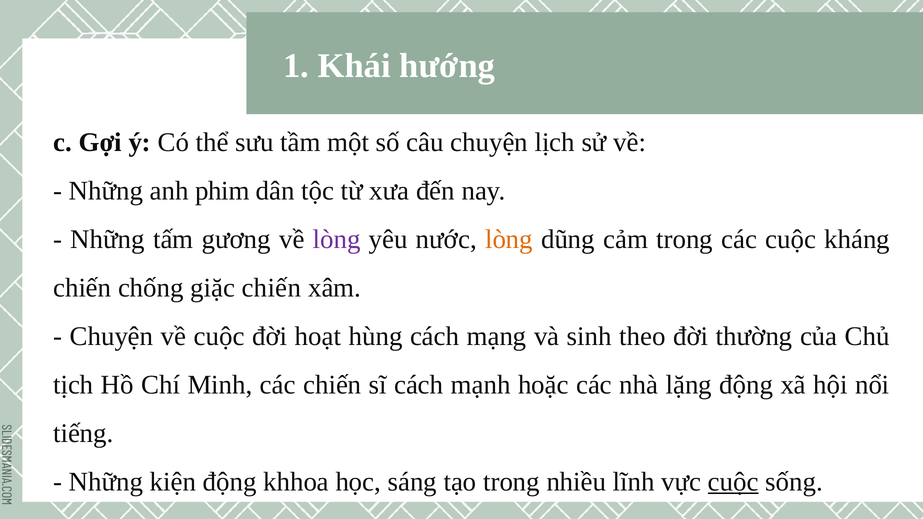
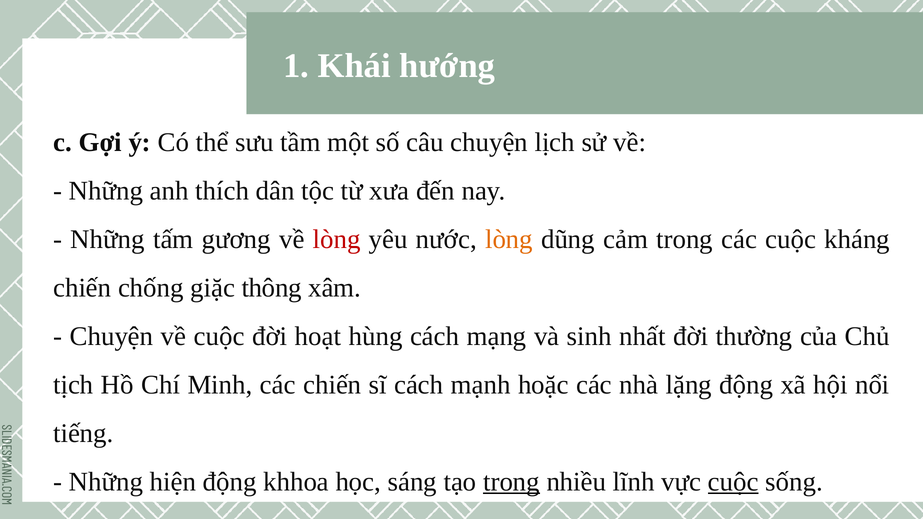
phim: phim -> thích
lòng at (337, 239) colour: purple -> red
giặc chiến: chiến -> thông
theo: theo -> nhất
kiện: kiện -> hiện
trong at (511, 482) underline: none -> present
